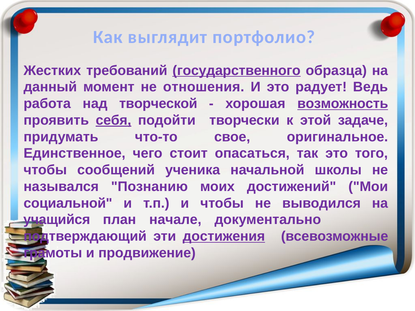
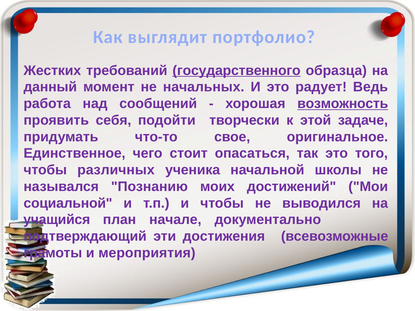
отношения: отношения -> начальных
творческой: творческой -> сообщений
себя underline: present -> none
сообщений: сообщений -> различных
достижения underline: present -> none
продвижение: продвижение -> мероприятия
